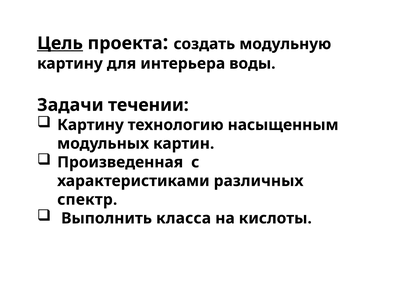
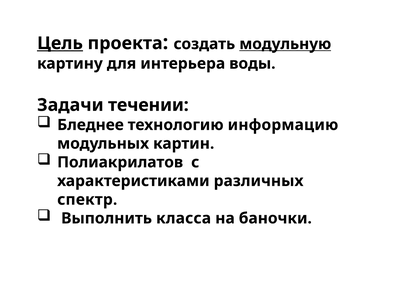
модульную underline: none -> present
Картину at (90, 125): Картину -> Бледнее
насыщенным: насыщенным -> информацию
Произведенная: Произведенная -> Полиакрилатов
кислоты: кислоты -> баночки
